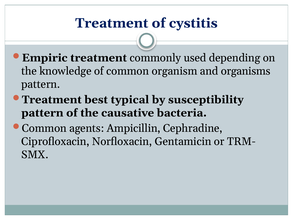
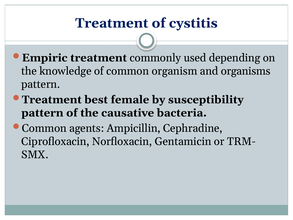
typical: typical -> female
